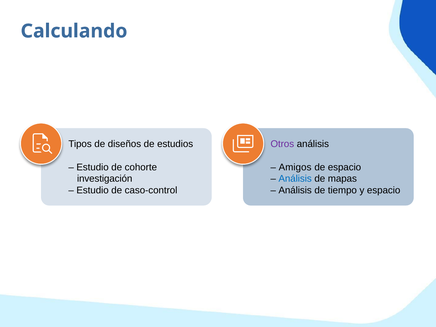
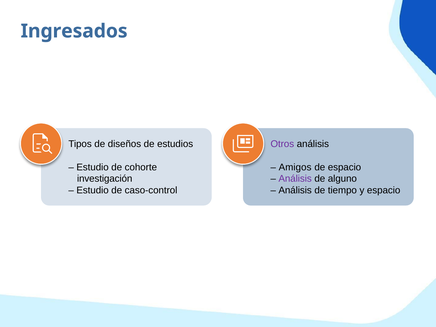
Calculando: Calculando -> Ingresados
Análisis at (295, 179) colour: blue -> purple
mapas: mapas -> alguno
